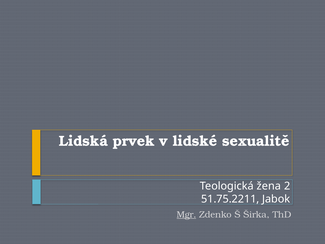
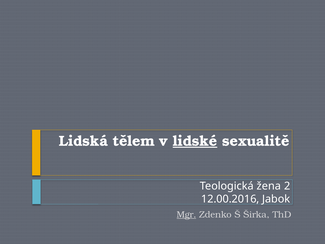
prvek: prvek -> tělem
lidské underline: none -> present
51.75.2211: 51.75.2211 -> 12.00.2016
